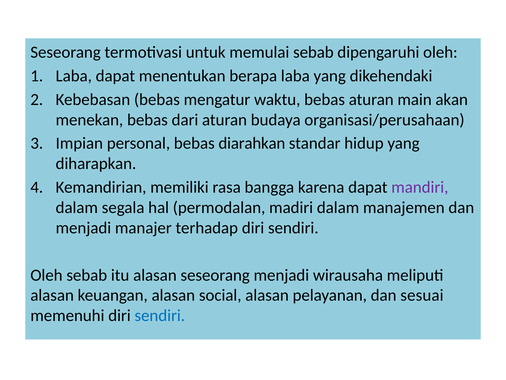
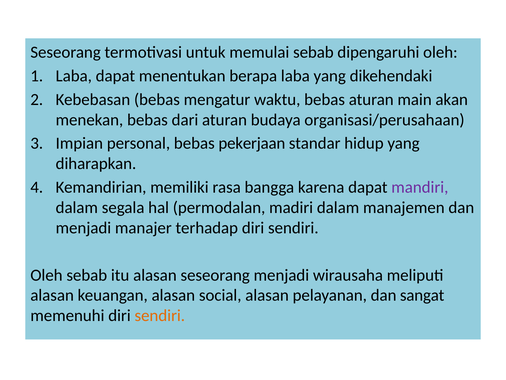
diarahkan: diarahkan -> pekerjaan
sesuai: sesuai -> sangat
sendiri at (160, 315) colour: blue -> orange
